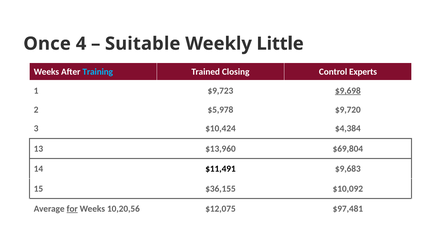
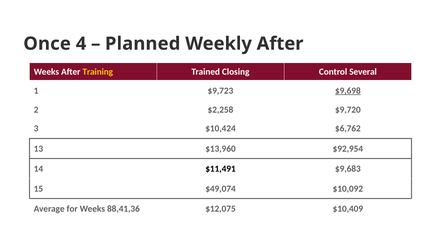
Suitable: Suitable -> Planned
Weekly Little: Little -> After
Training colour: light blue -> yellow
Experts: Experts -> Several
$5,978: $5,978 -> $2,258
$4,384: $4,384 -> $6,762
$69,804: $69,804 -> $92,954
$36,155: $36,155 -> $49,074
for underline: present -> none
10,20,56: 10,20,56 -> 88,41,36
$97,481: $97,481 -> $10,409
